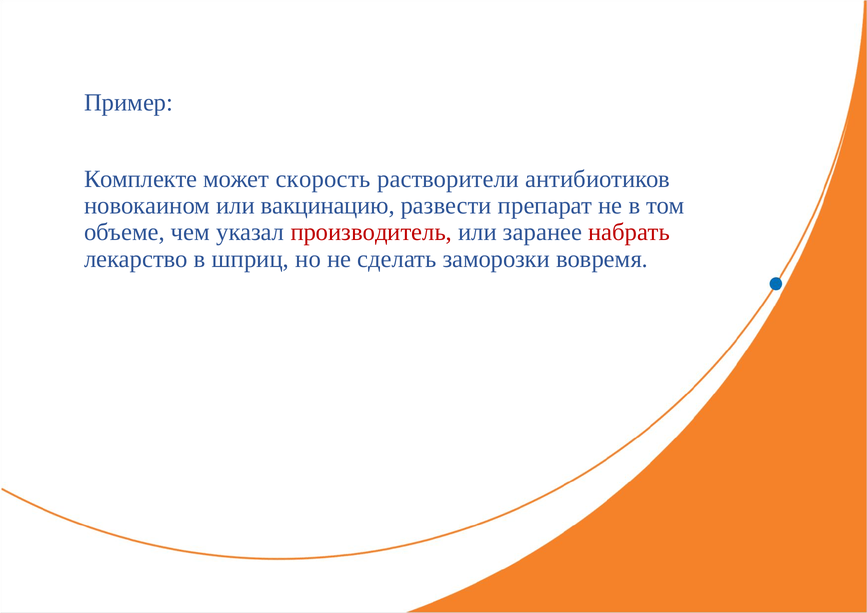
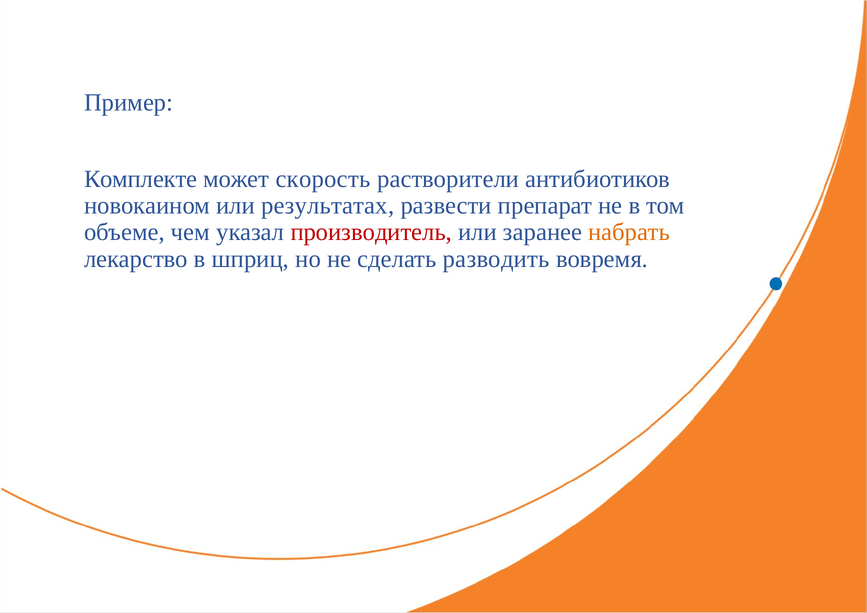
вакцинацию: вакцинацию -> результатах
набрать colour: red -> orange
заморозки: заморозки -> разводить
